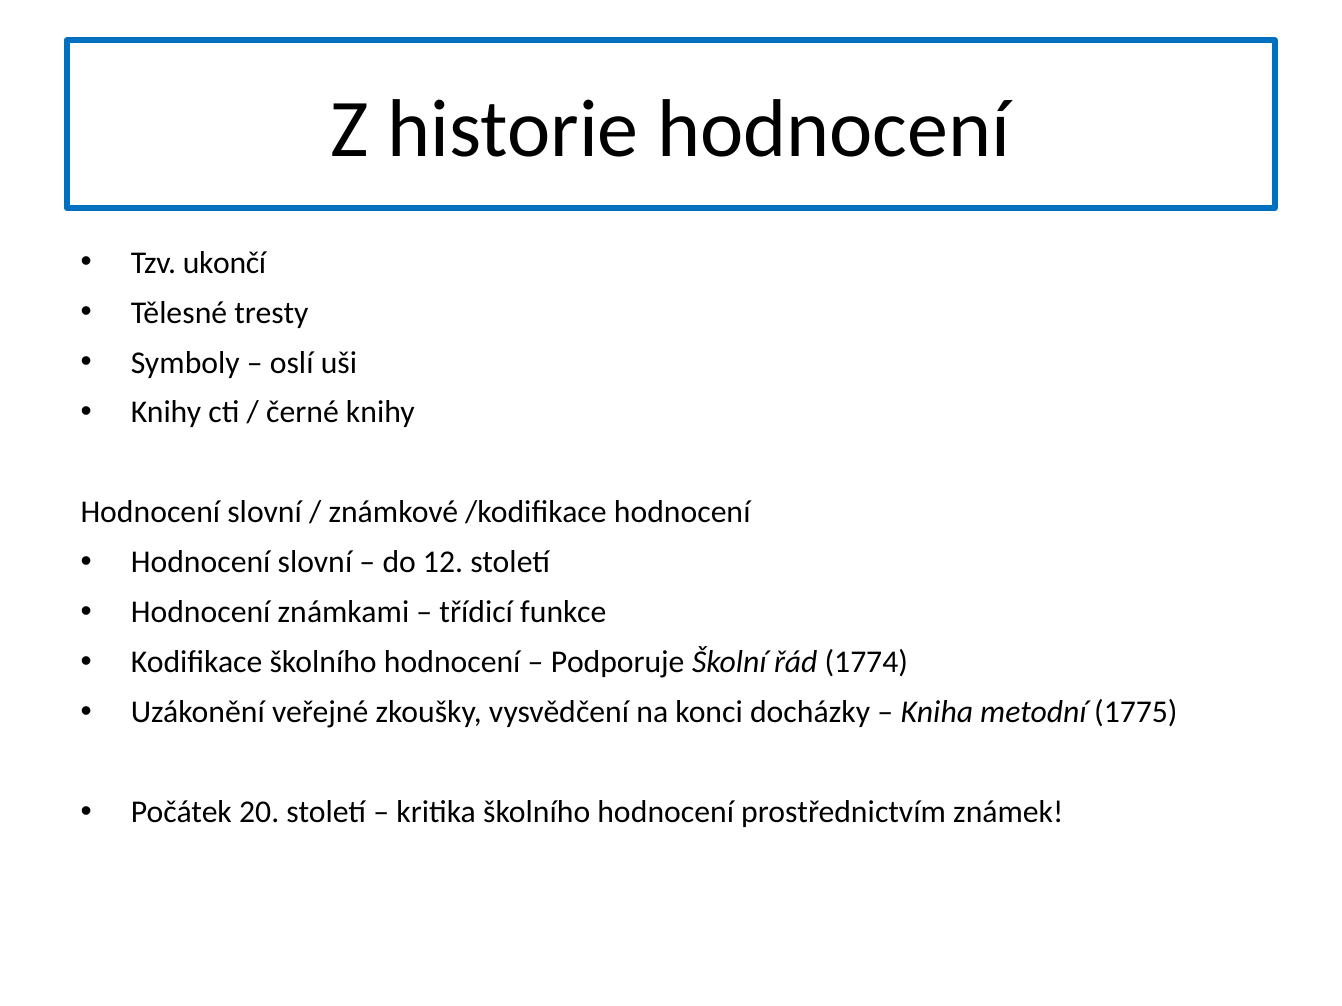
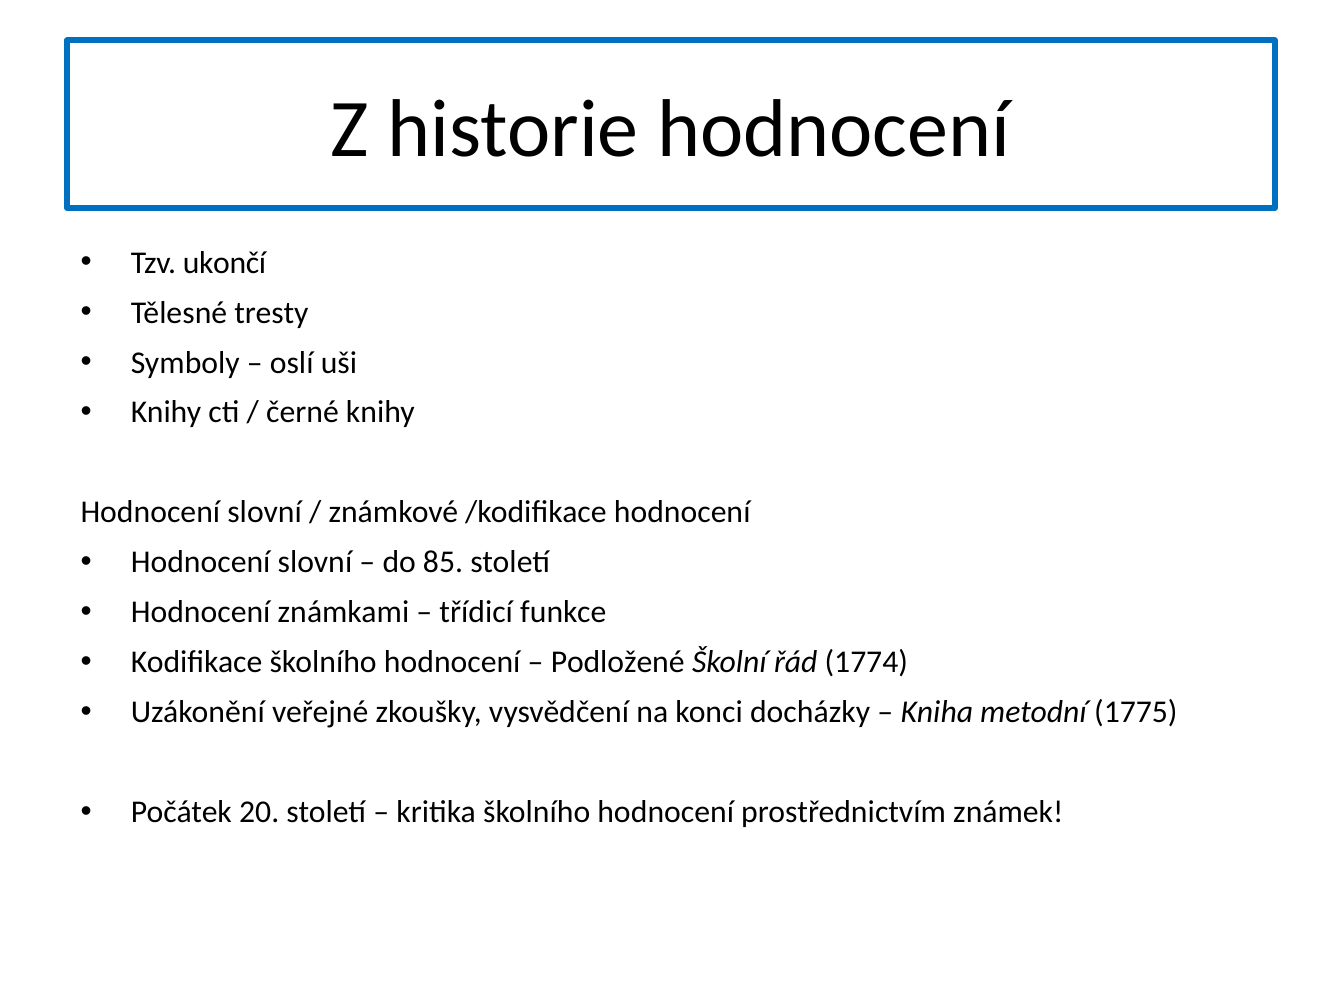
12: 12 -> 85
Podporuje: Podporuje -> Podložené
